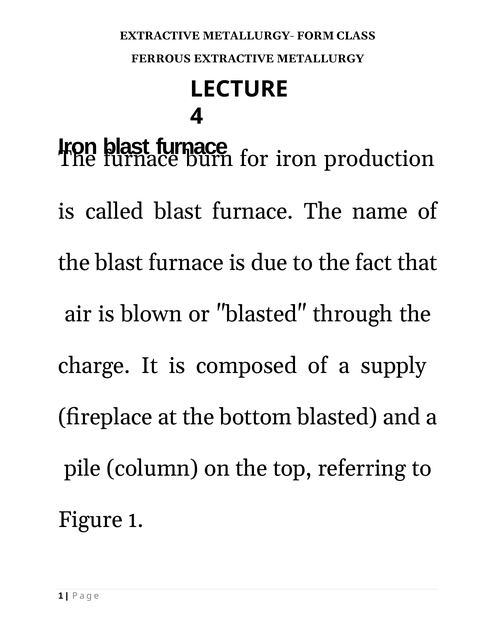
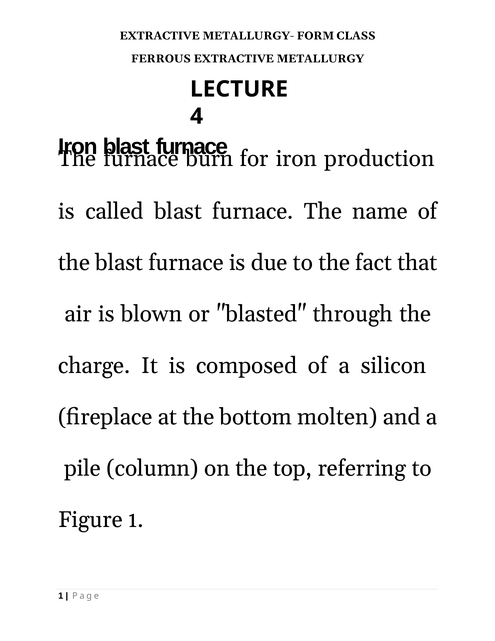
supply: supply -> silicon
bottom blasted: blasted -> molten
